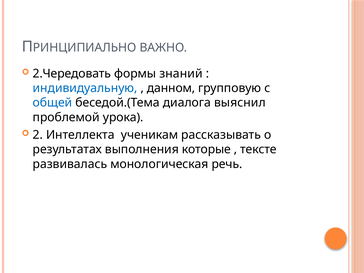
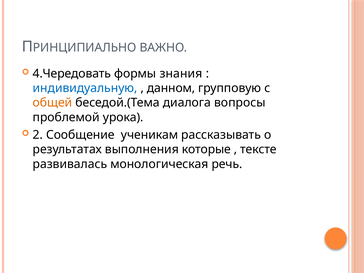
2.Чередовать: 2.Чередовать -> 4.Чередовать
знаний: знаний -> знания
общей colour: blue -> orange
выяснил: выяснил -> вопросы
Интеллекта: Интеллекта -> Сообщение
